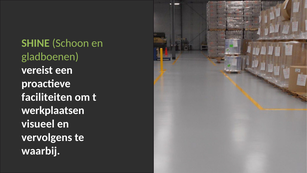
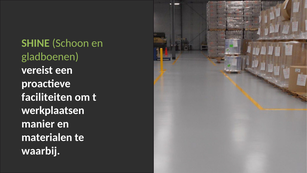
visueel: visueel -> manier
vervolgens: vervolgens -> materialen
